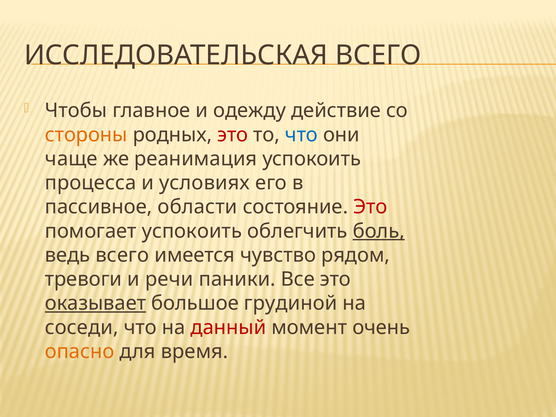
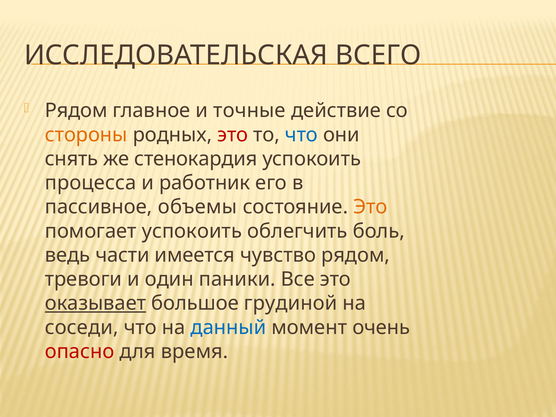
Чтобы at (76, 111): Чтобы -> Рядом
одежду: одежду -> точные
чаще: чаще -> снять
реанимация: реанимация -> стенокардия
условиях: условиях -> работник
области: области -> объемы
Это at (370, 207) colour: red -> orange
боль underline: present -> none
ведь всего: всего -> части
речи: речи -> один
данный colour: red -> blue
опасно colour: orange -> red
